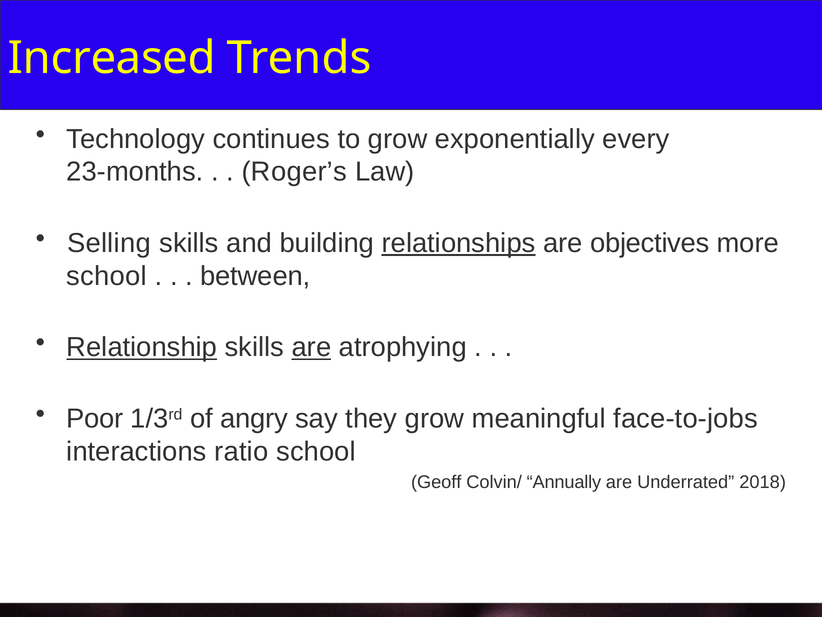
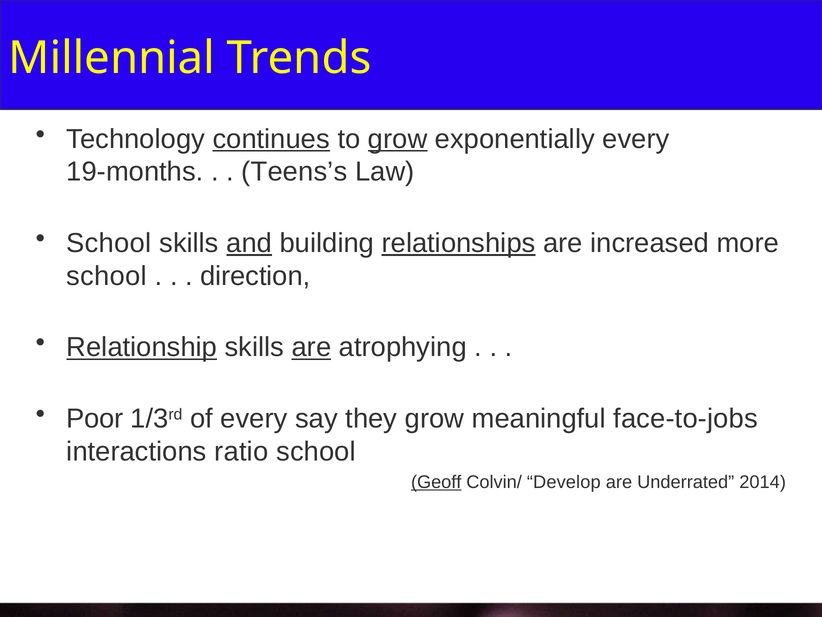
Increased: Increased -> Millennial
continues underline: none -> present
grow at (398, 139) underline: none -> present
23-months: 23-months -> 19-months
Roger’s: Roger’s -> Teens’s
Selling at (109, 243): Selling -> School
and underline: none -> present
objectives: objectives -> increased
between: between -> direction
of angry: angry -> every
Geoff underline: none -> present
Annually: Annually -> Develop
2018: 2018 -> 2014
